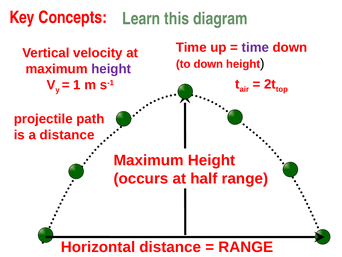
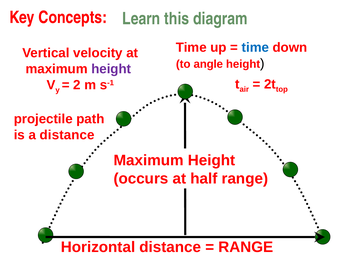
time at (255, 47) colour: purple -> blue
to down: down -> angle
1: 1 -> 2
